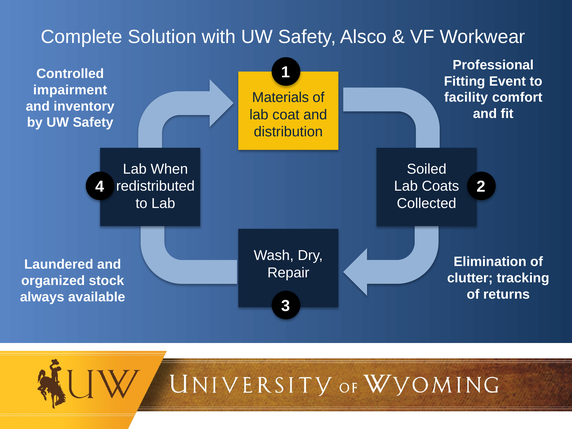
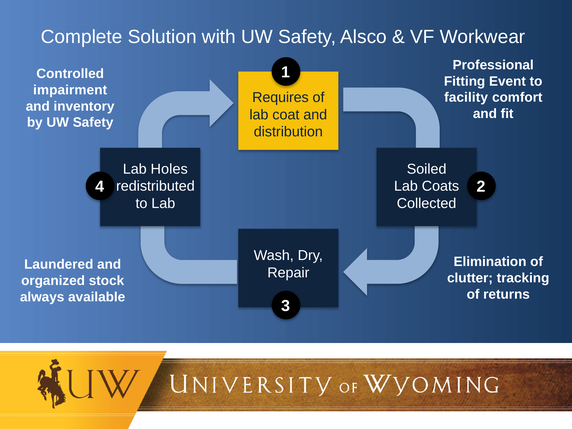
Materials: Materials -> Requires
When: When -> Holes
